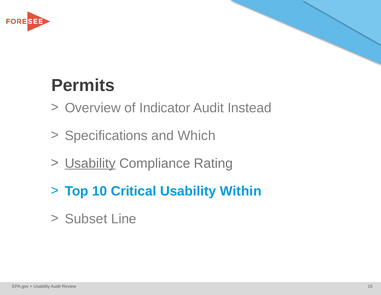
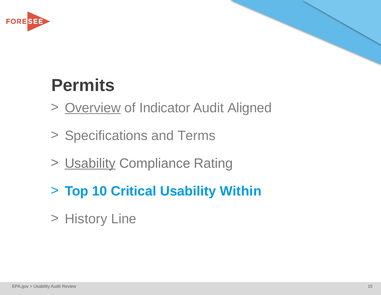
Overview underline: none -> present
Instead: Instead -> Aligned
Which: Which -> Terms
Subset: Subset -> History
